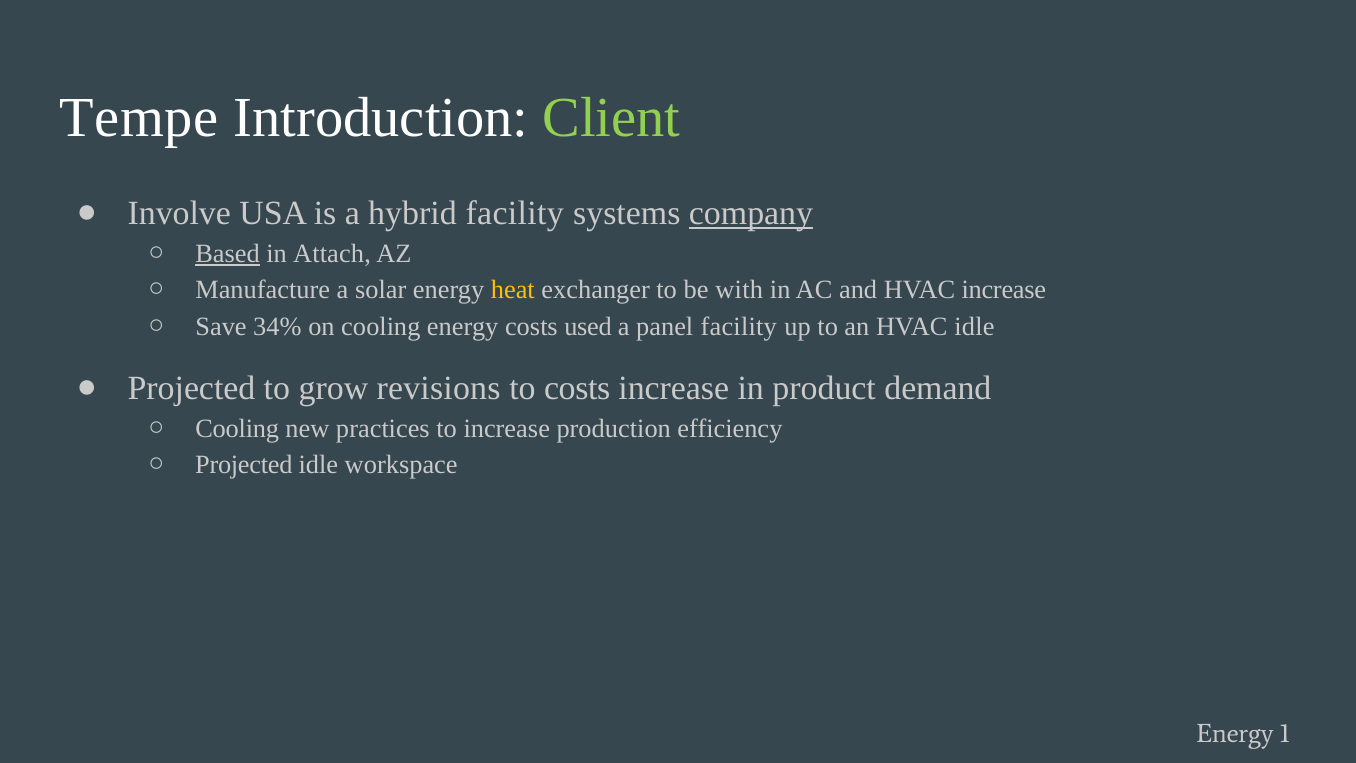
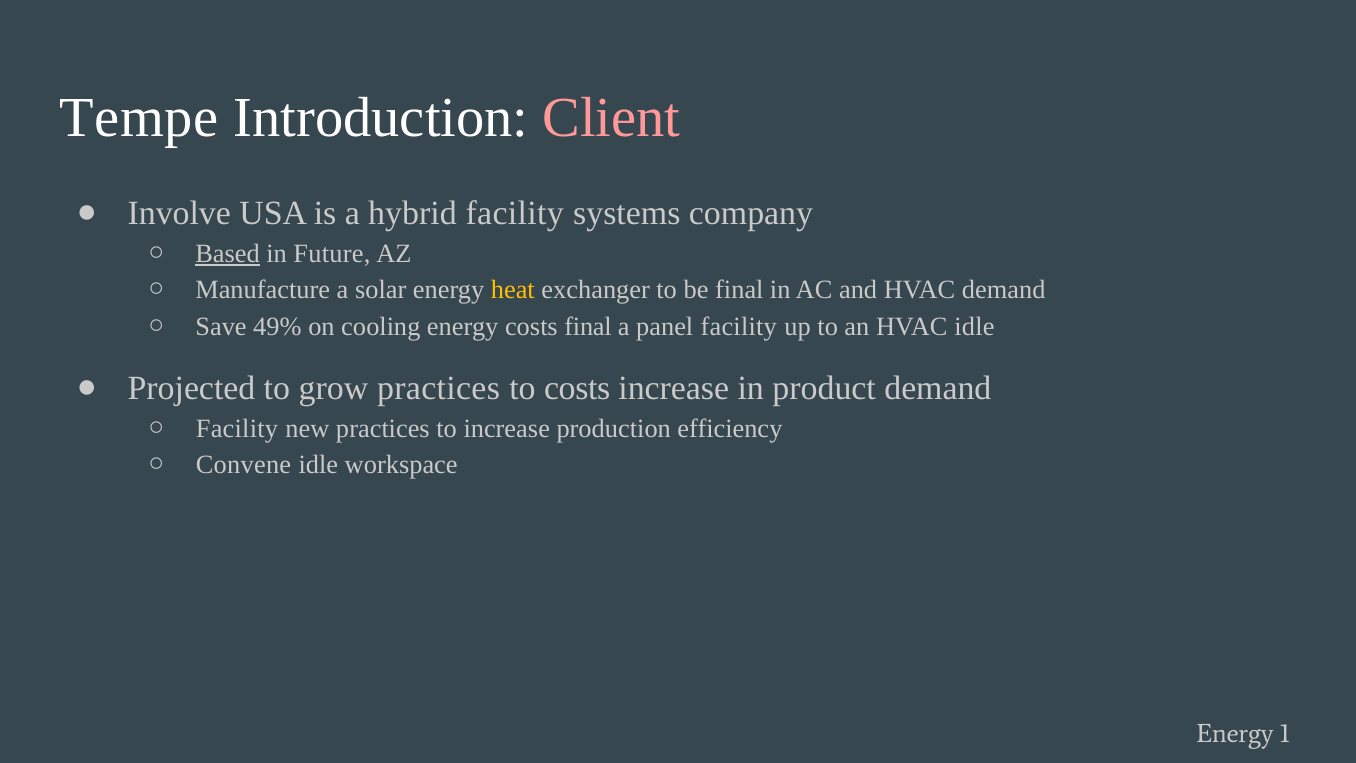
Client colour: light green -> pink
company underline: present -> none
Attach: Attach -> Future
be with: with -> final
HVAC increase: increase -> demand
34%: 34% -> 49%
costs used: used -> final
grow revisions: revisions -> practices
Cooling at (237, 428): Cooling -> Facility
Projected at (244, 465): Projected -> Convene
